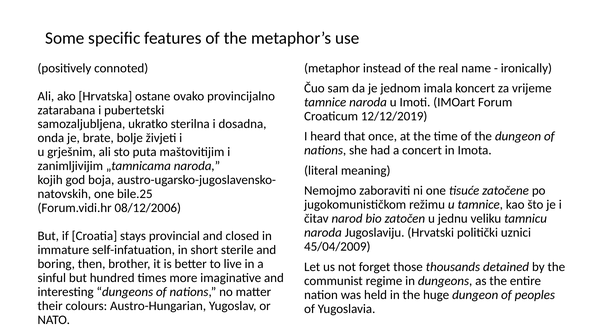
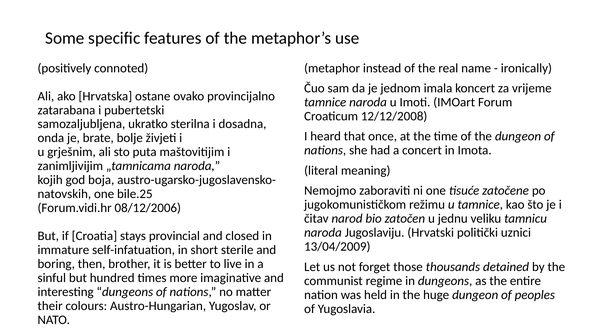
12/12/2019: 12/12/2019 -> 12/12/2008
45/04/2009: 45/04/2009 -> 13/04/2009
